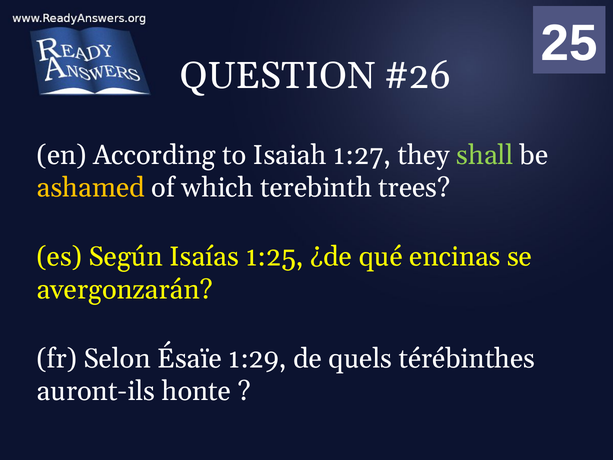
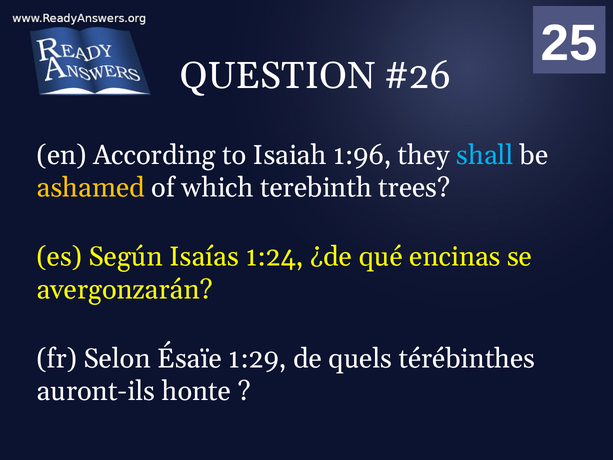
1:27: 1:27 -> 1:96
shall colour: light green -> light blue
1:25: 1:25 -> 1:24
